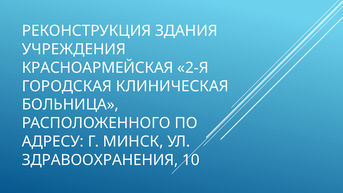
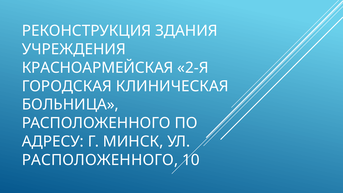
ЗДРАВООХРАНЕНИЯ at (100, 160): ЗДРАВООХРАНЕНИЯ -> РАСПОЛОЖЕННОГО
